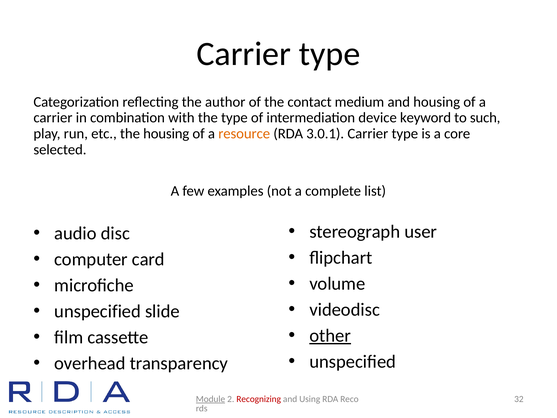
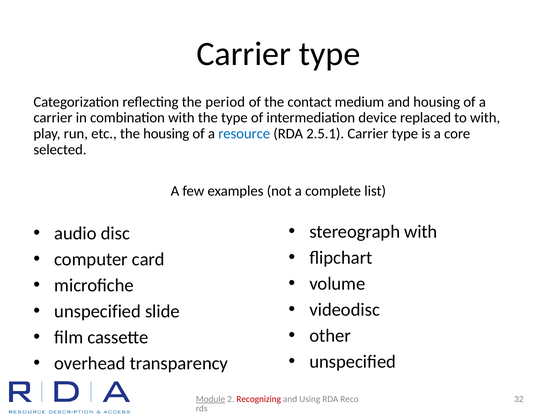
author: author -> period
keyword: keyword -> replaced
to such: such -> with
resource colour: orange -> blue
3.0.1: 3.0.1 -> 2.5.1
stereograph user: user -> with
other underline: present -> none
